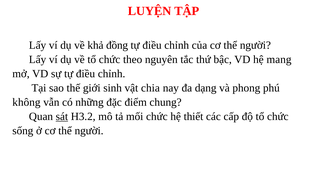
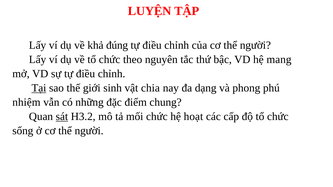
đồng: đồng -> đúng
Tại underline: none -> present
không: không -> nhiệm
thiết: thiết -> hoạt
